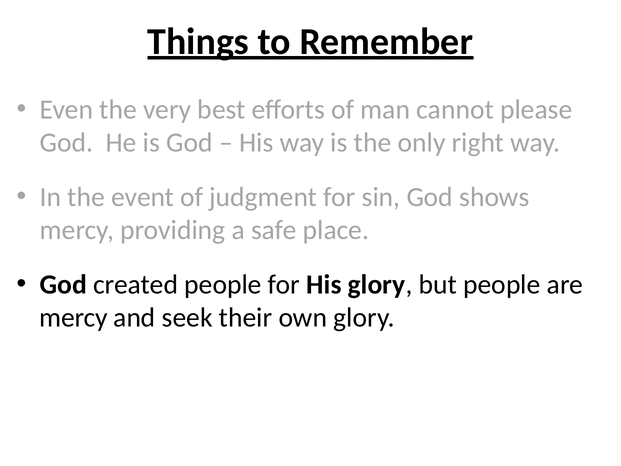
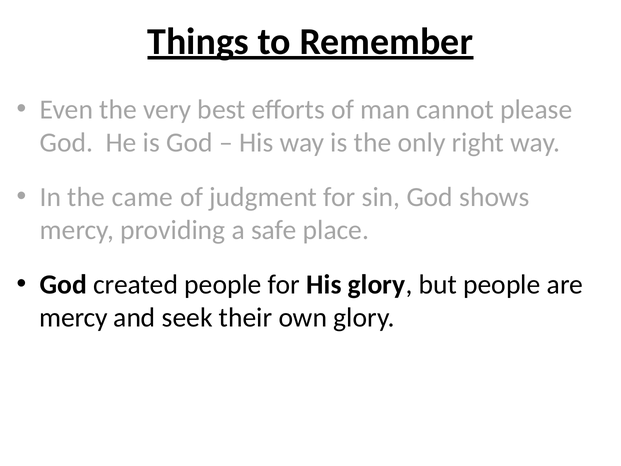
event: event -> came
